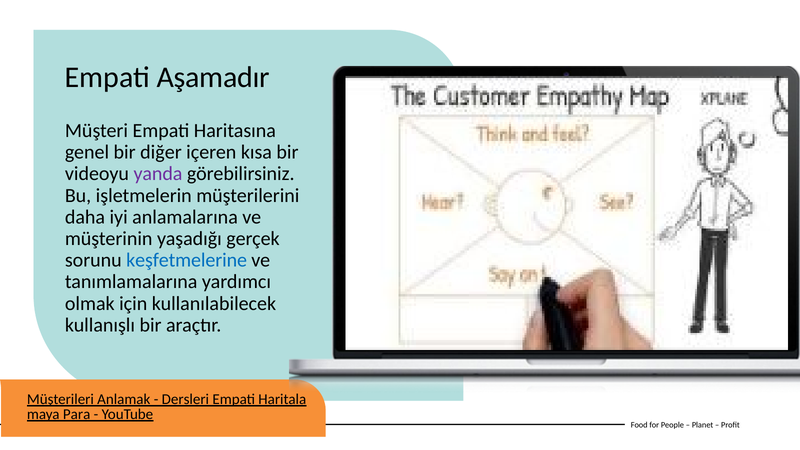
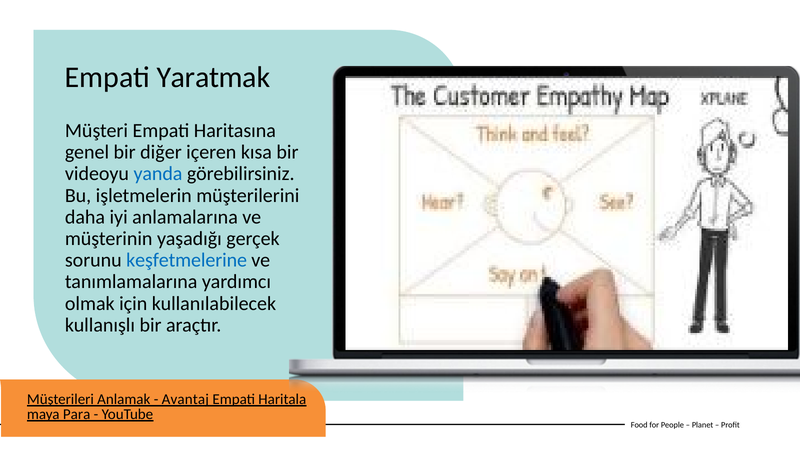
Aşamadır: Aşamadır -> Yaratmak
yanda colour: purple -> blue
Dersleri: Dersleri -> Avantaj
